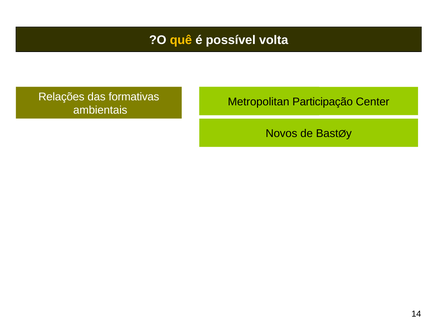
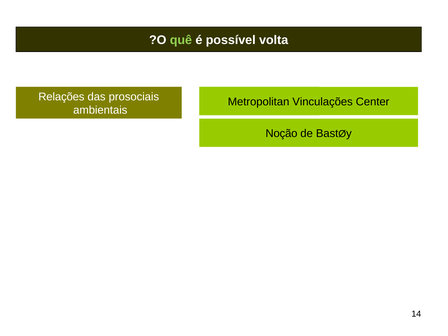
quê colour: yellow -> light green
formativas: formativas -> prosociais
Participação: Participação -> Vinculações
Novos: Novos -> Noção
